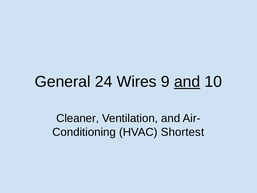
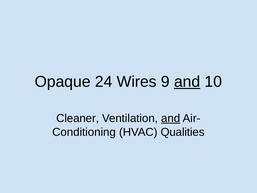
General: General -> Opaque
and at (171, 118) underline: none -> present
Shortest: Shortest -> Qualities
